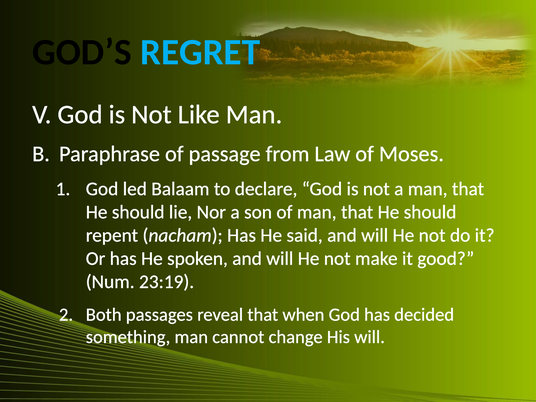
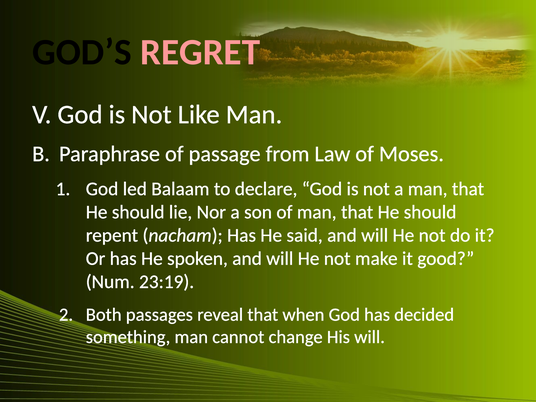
REGRET colour: light blue -> pink
